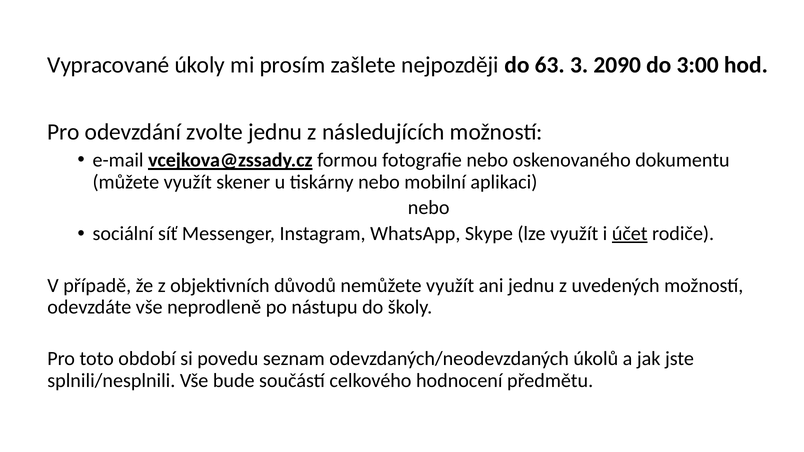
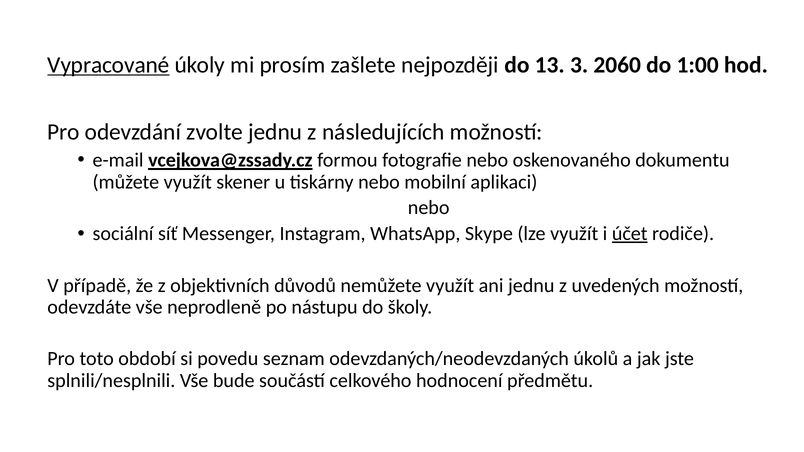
Vypracované underline: none -> present
63: 63 -> 13
2090: 2090 -> 2060
3:00: 3:00 -> 1:00
